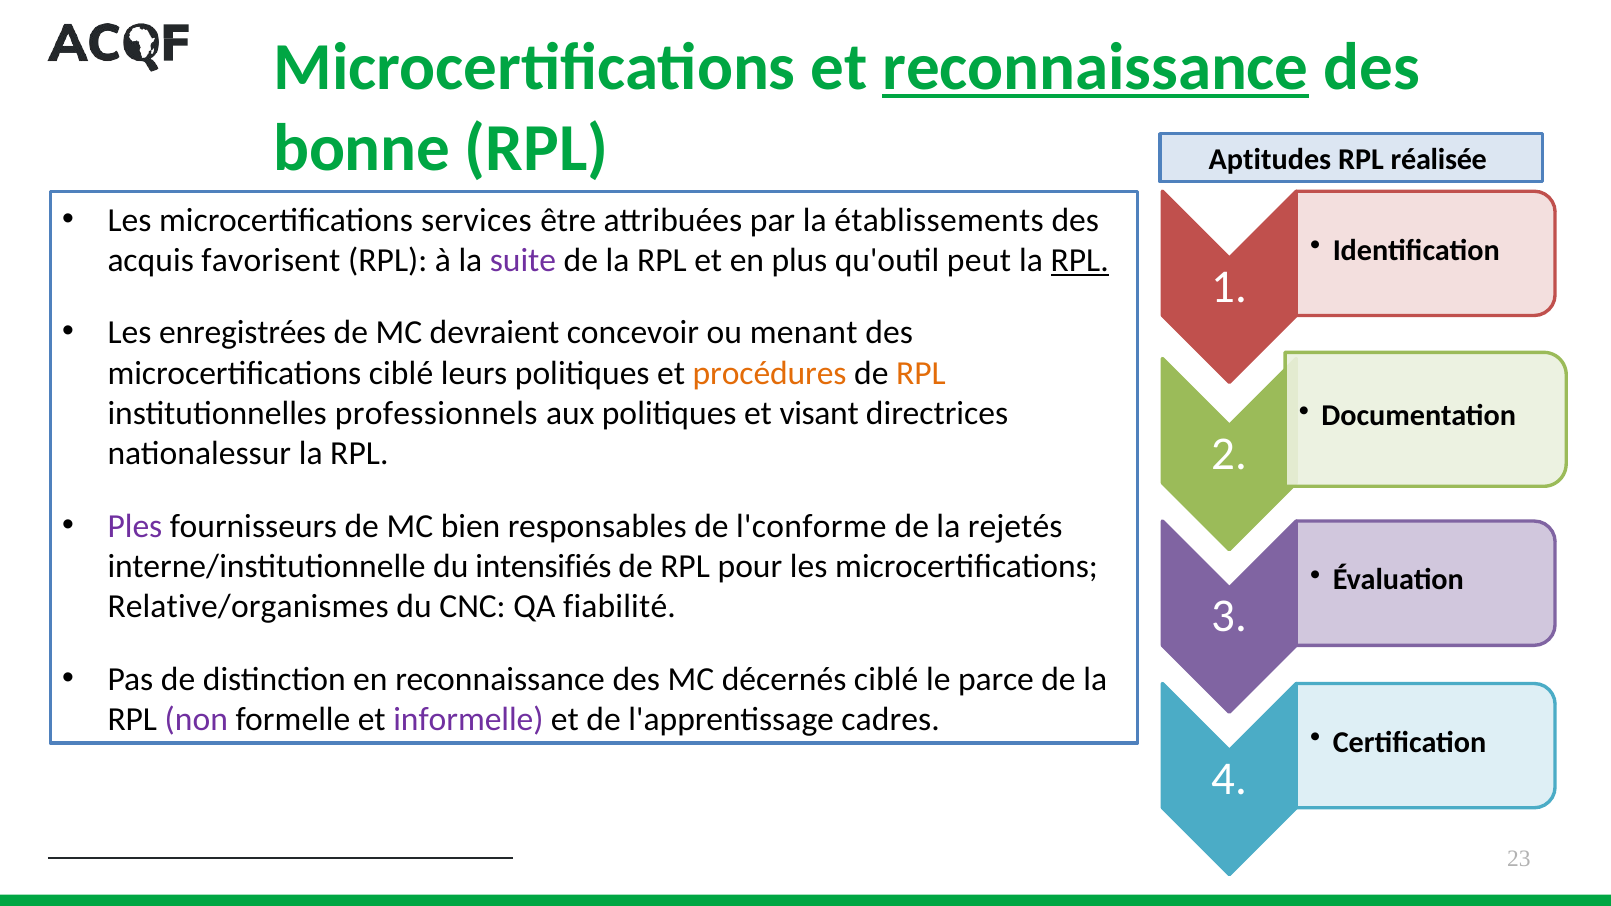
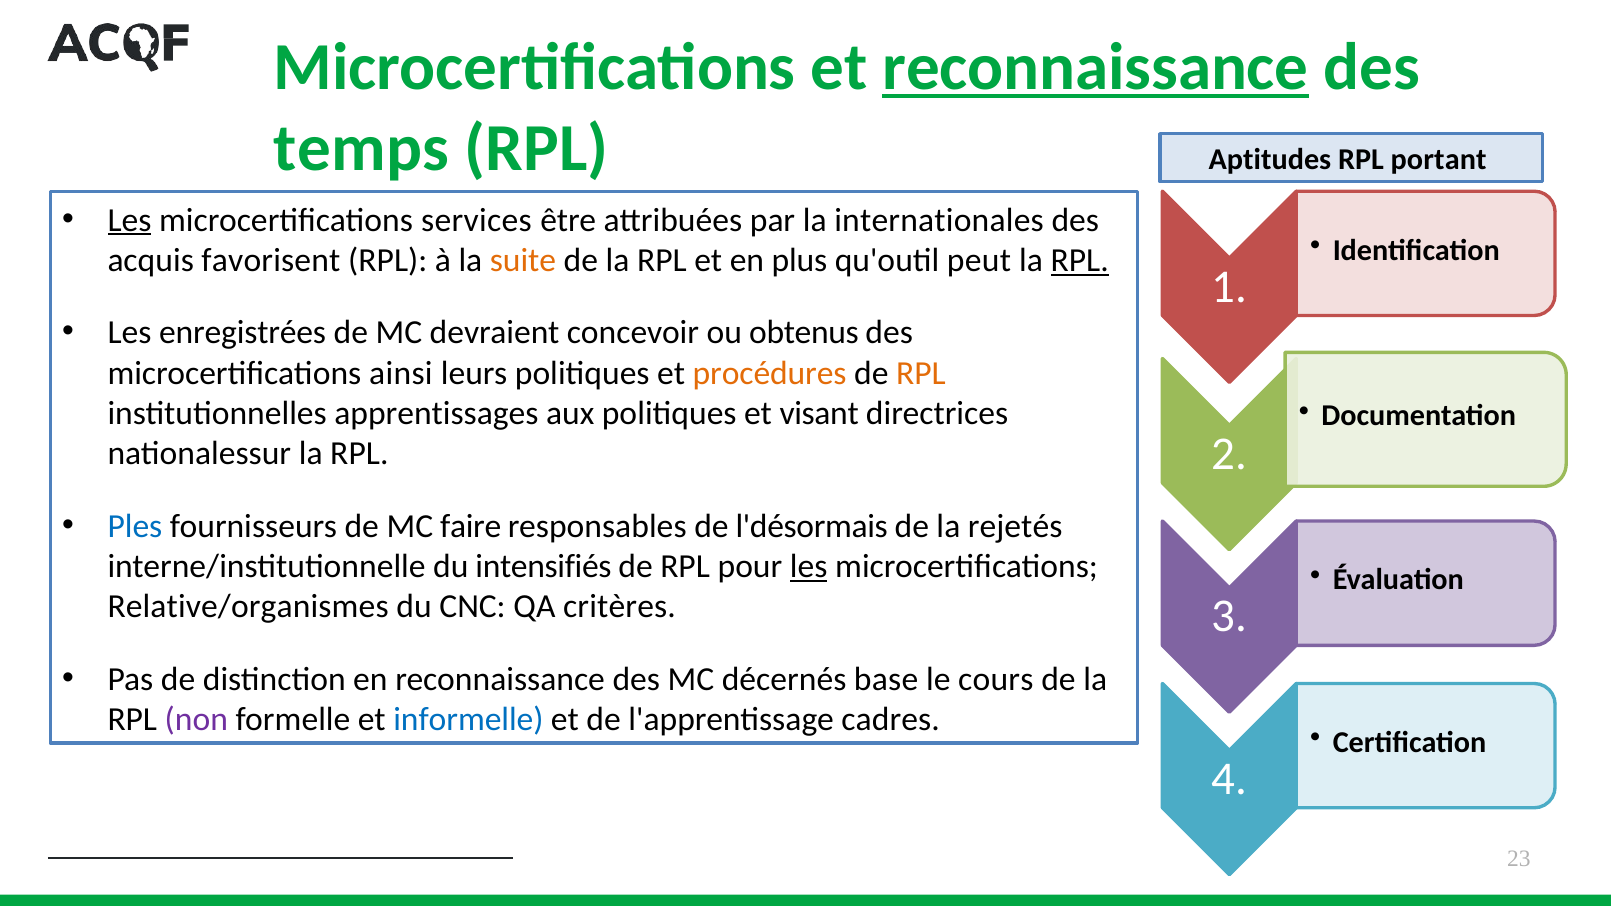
bonne: bonne -> temps
réalisée: réalisée -> portant
Les at (129, 220) underline: none -> present
établissements: établissements -> internationales
suite colour: purple -> orange
menant: menant -> obtenus
microcertifications ciblé: ciblé -> ainsi
professionnels: professionnels -> apprentissages
Ples colour: purple -> blue
bien: bien -> faire
l'conforme: l'conforme -> l'désormais
les at (809, 566) underline: none -> present
fiabilité: fiabilité -> critères
décernés ciblé: ciblé -> base
parce: parce -> cours
informelle colour: purple -> blue
